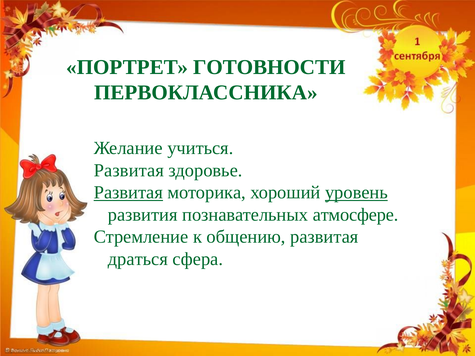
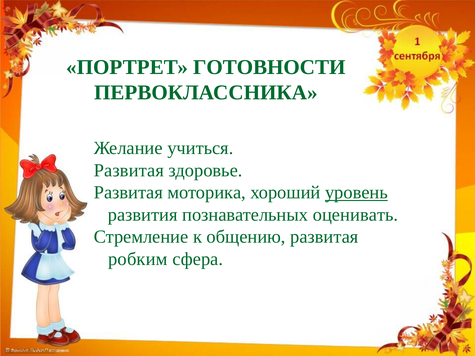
Развитая at (128, 193) underline: present -> none
атмосфере: атмосфере -> оценивать
драться: драться -> робким
